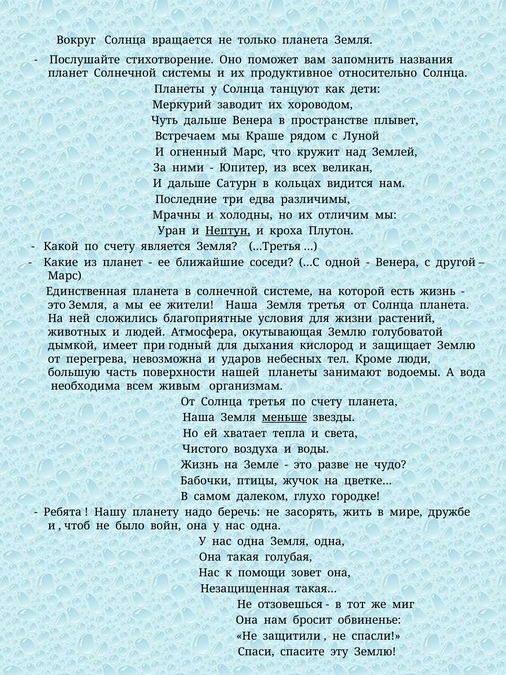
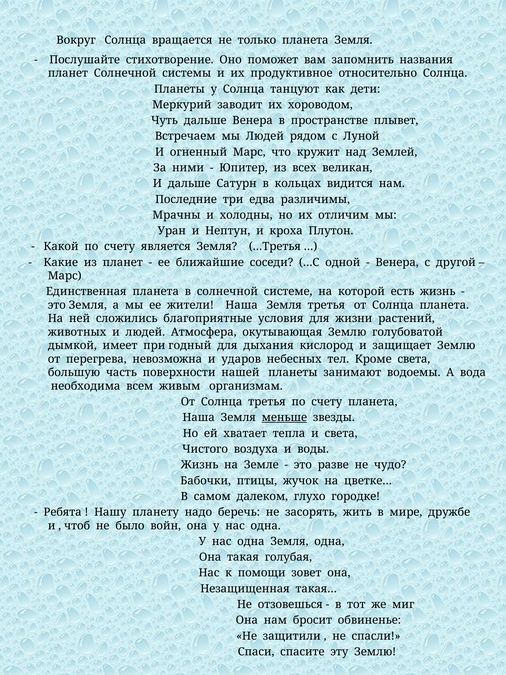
мы Краше: Краше -> Людей
Нептун underline: present -> none
Кроме люди: люди -> света
